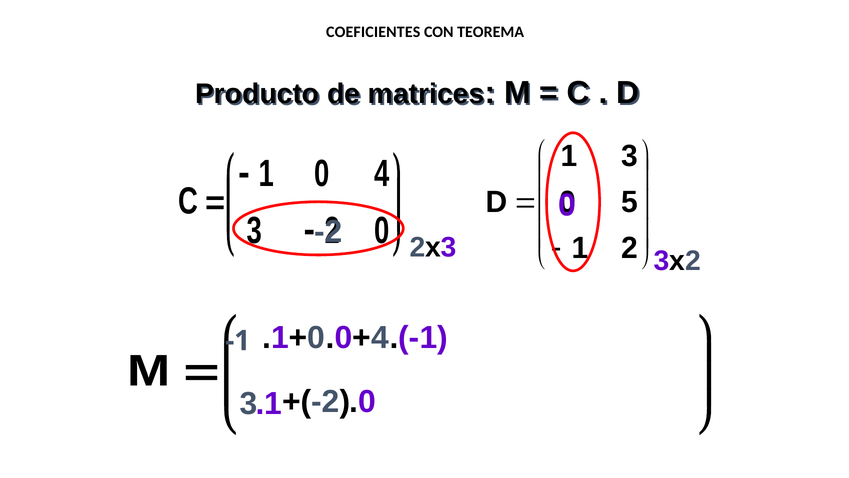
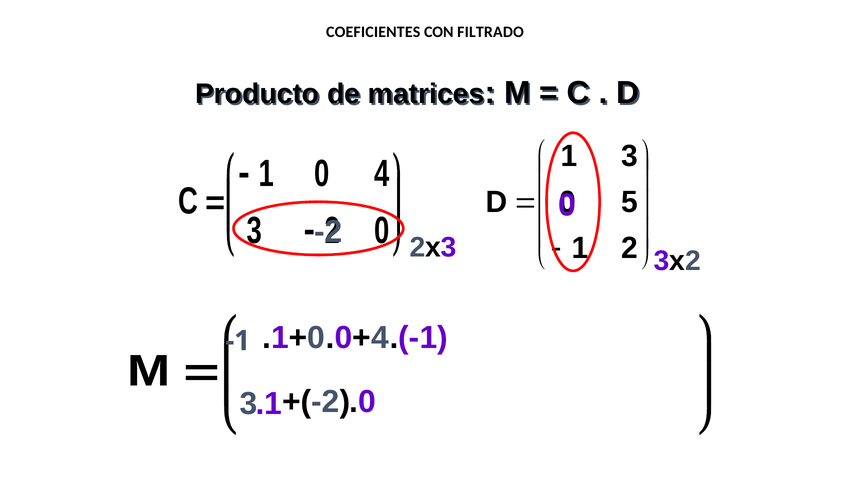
TEOREMA: TEOREMA -> FILTRADO
